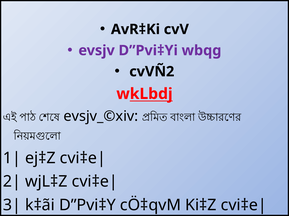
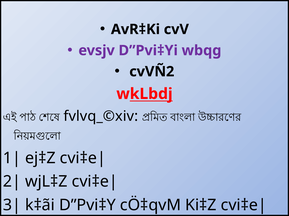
evsjv_©xiv: evsjv_©xiv -> fvlvq_©xiv
